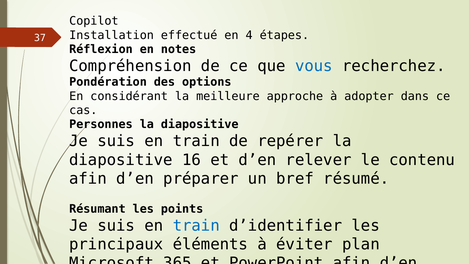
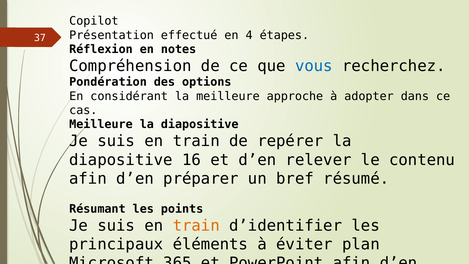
Installation: Installation -> Présentation
Personnes at (101, 124): Personnes -> Meilleure
train at (196, 225) colour: blue -> orange
